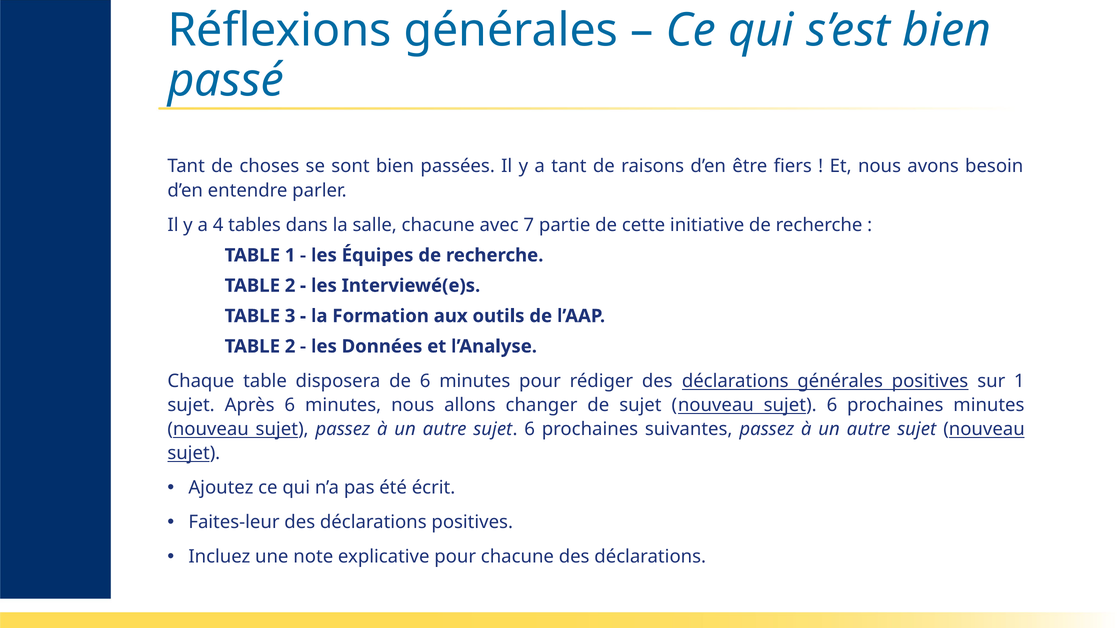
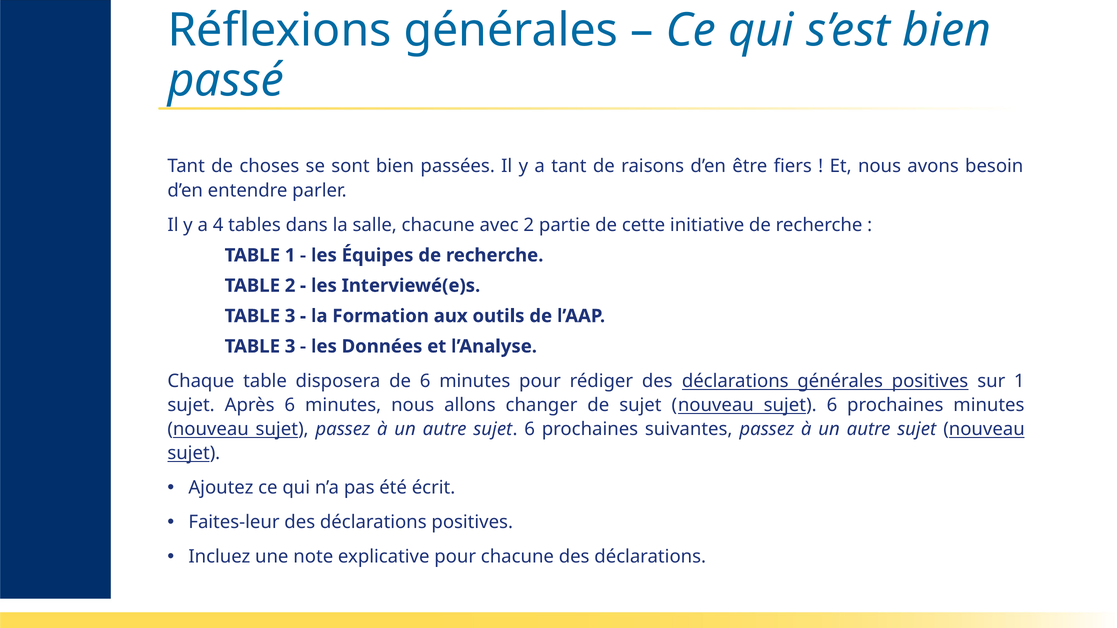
avec 7: 7 -> 2
2 at (290, 347): 2 -> 3
